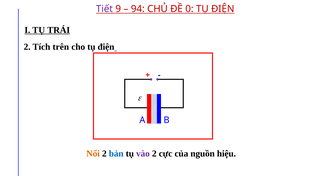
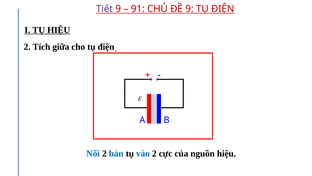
94: 94 -> 91
ĐỀ 0: 0 -> 9
TỤ TRÁI: TRÁI -> HIỆU
trên: trên -> giữa
Nối colour: orange -> blue
vào colour: purple -> blue
